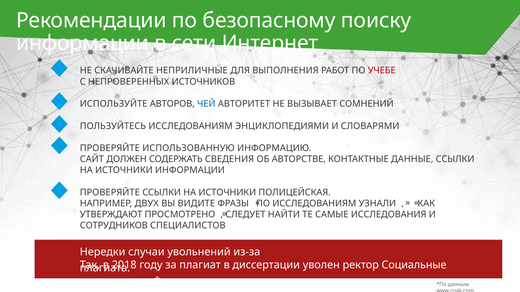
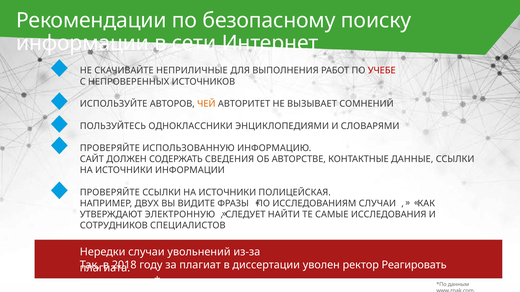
ЧЕЙ colour: blue -> orange
ПОЛЬЗУЙТЕСЬ ИССЛЕДОВАНИЯМ: ИССЛЕДОВАНИЯМ -> ОДНОКЛАССНИКИ
ИССЛЕДОВАНИЯМ УЗНАЛИ: УЗНАЛИ -> СЛУЧАИ
ПРОСМОТРЕНО: ПРОСМОТРЕНО -> ЭЛЕКТРОННУЮ
Социальные: Социальные -> Реагировать
